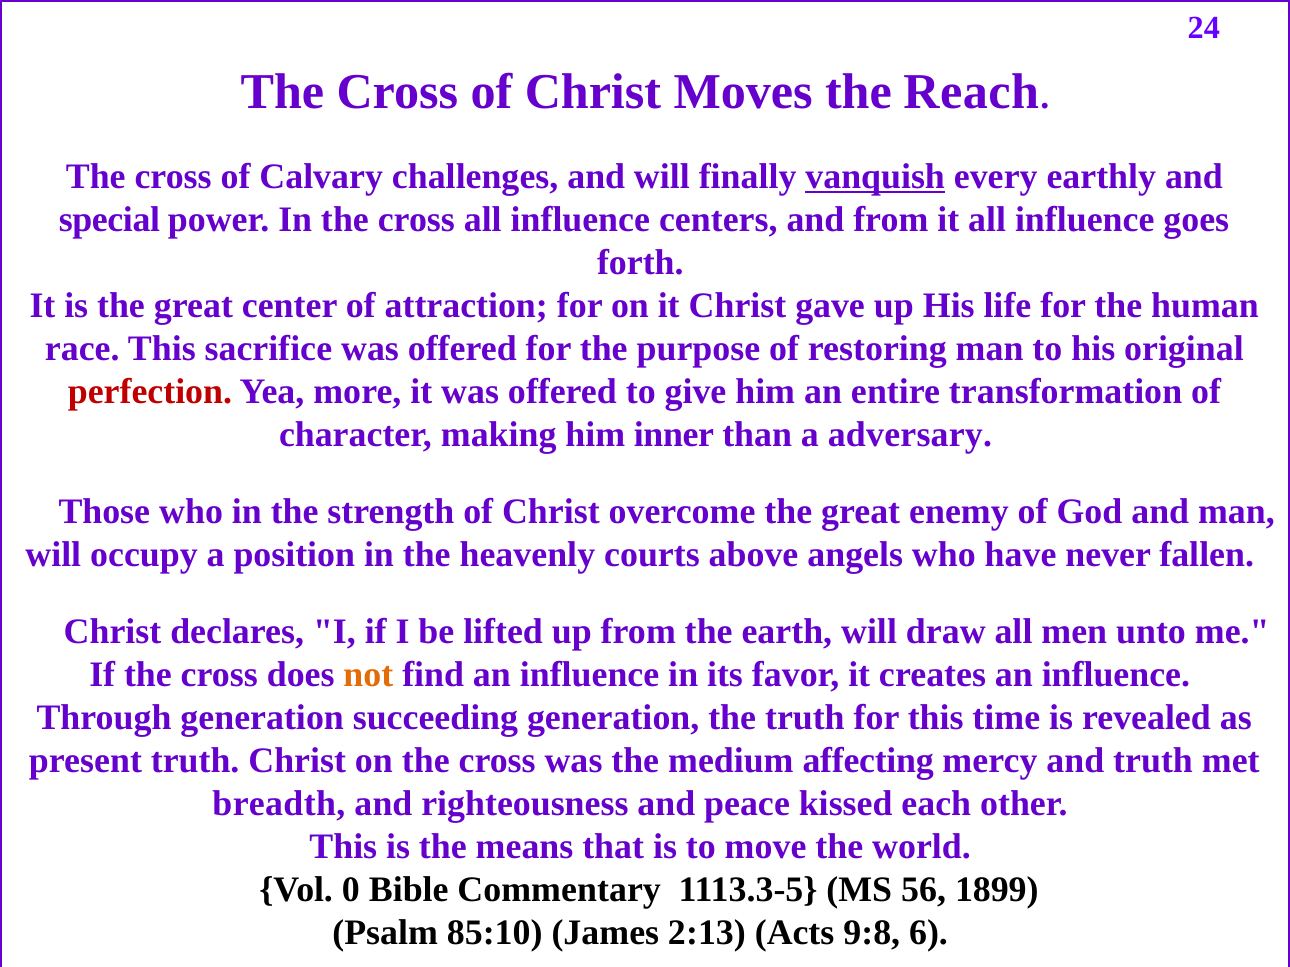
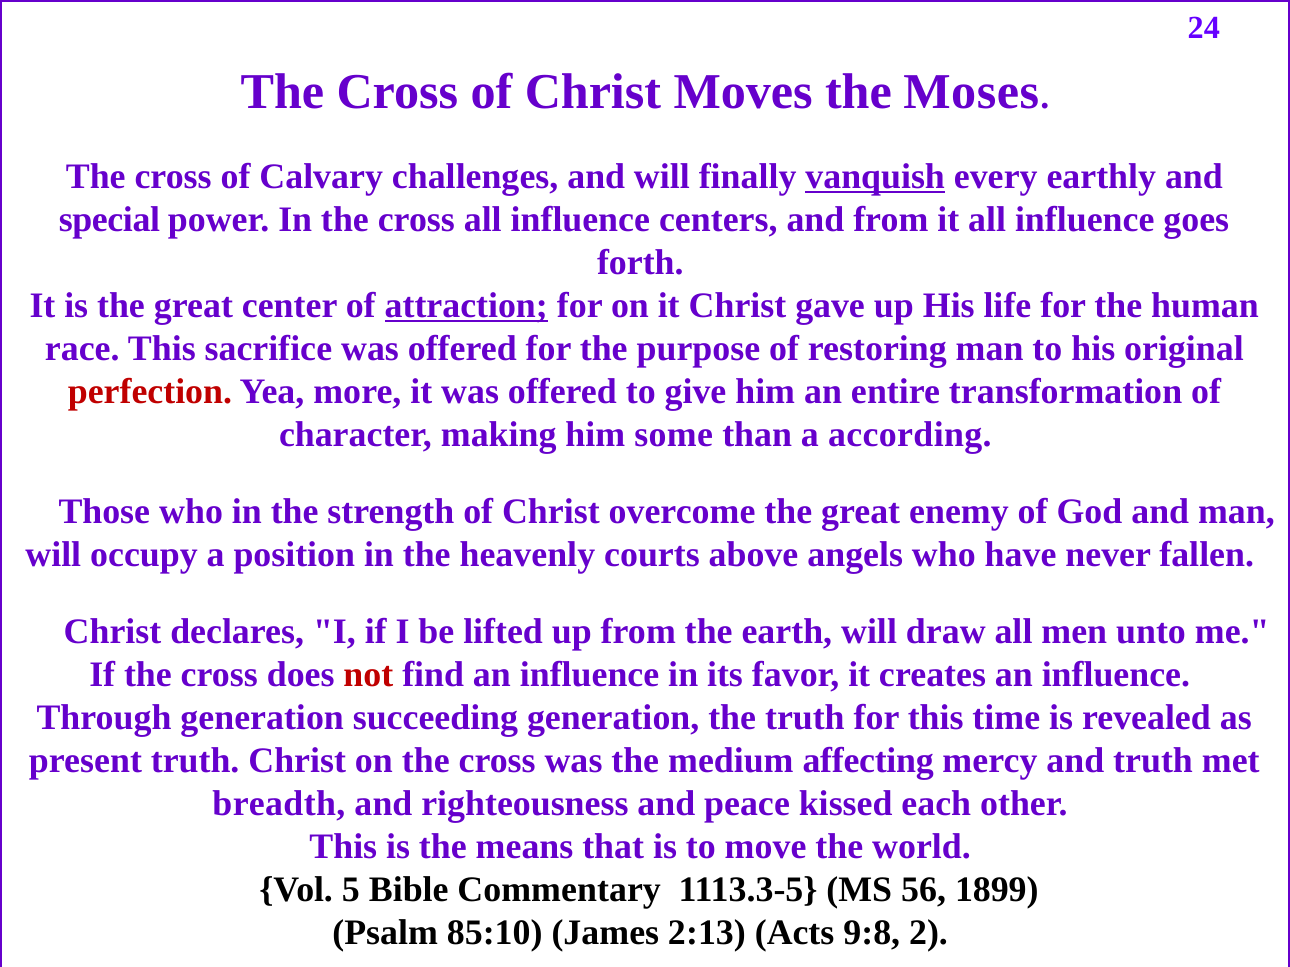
Reach: Reach -> Moses
attraction underline: none -> present
inner: inner -> some
adversary: adversary -> according
not colour: orange -> red
0: 0 -> 5
6: 6 -> 2
